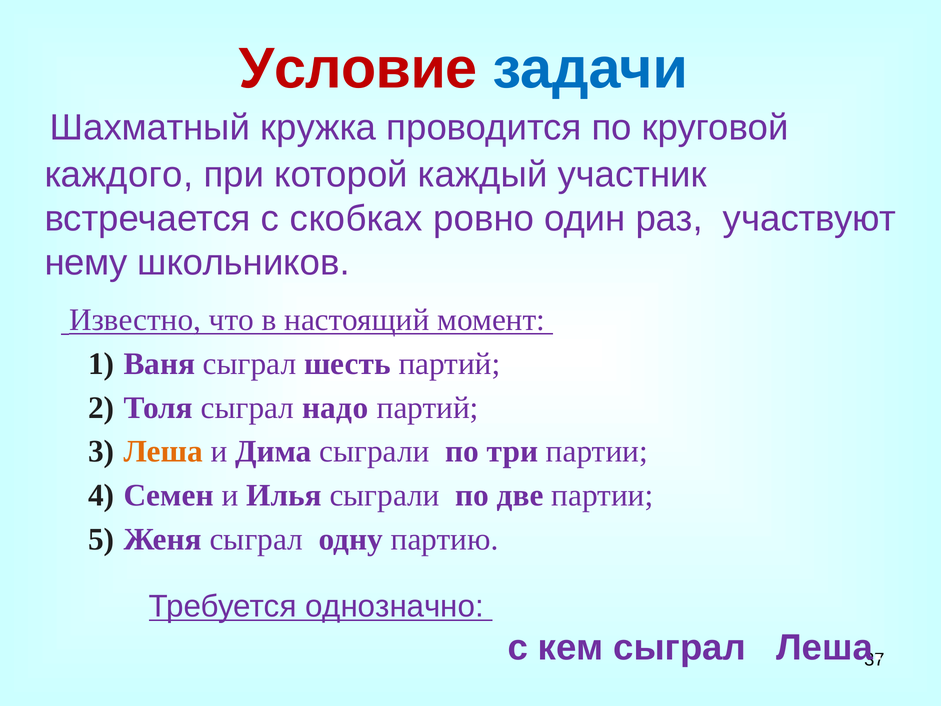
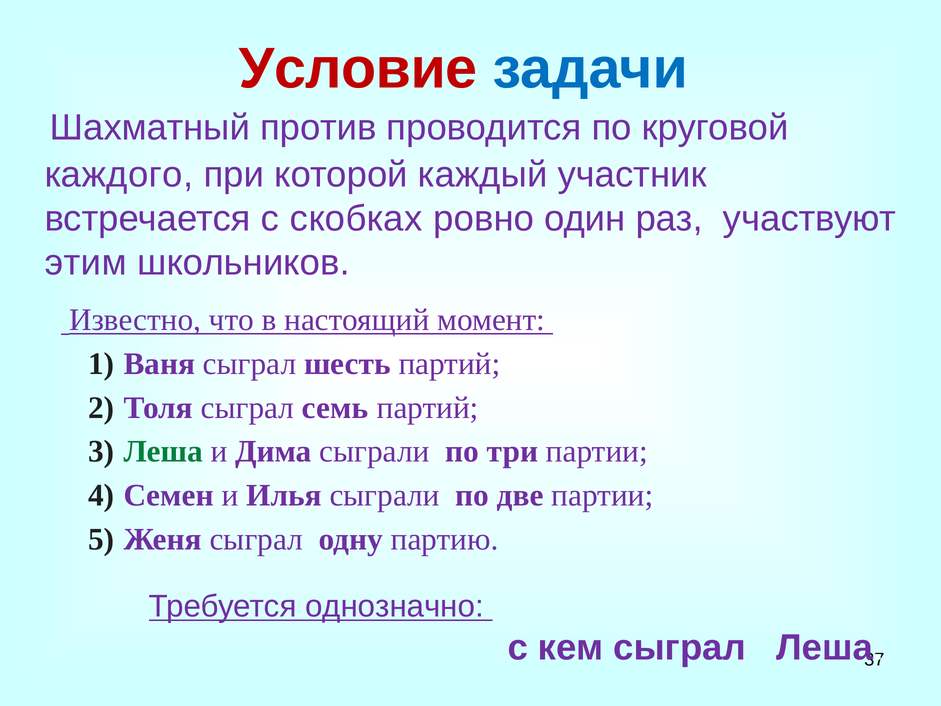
кружка: кружка -> против
нему: нему -> этим
надо: надо -> семь
Леша at (163, 451) colour: orange -> green
